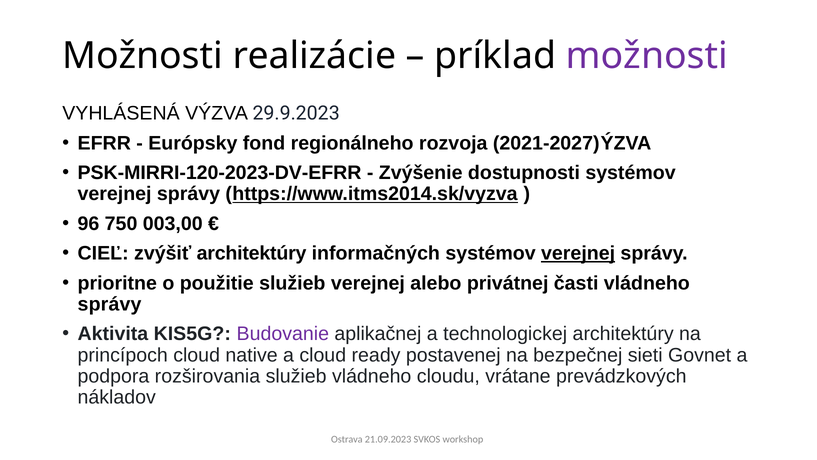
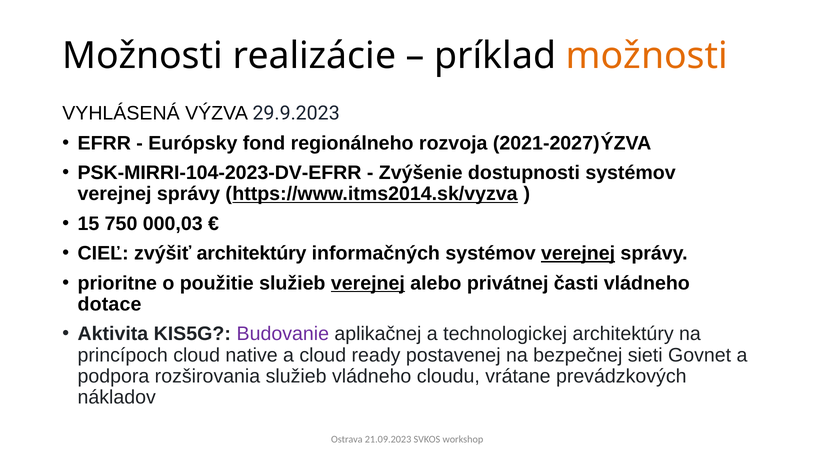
možnosti at (647, 56) colour: purple -> orange
PSK-MIRRI-120-2023-DV-EFRR: PSK-MIRRI-120-2023-DV-EFRR -> PSK-MIRRI-104-2023-DV-EFRR
96: 96 -> 15
003,00: 003,00 -> 000,03
verejnej at (368, 283) underline: none -> present
správy at (110, 304): správy -> dotace
